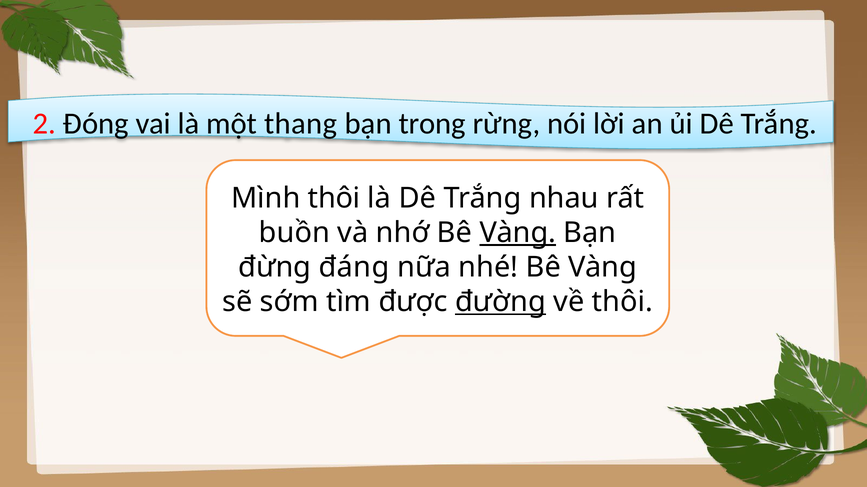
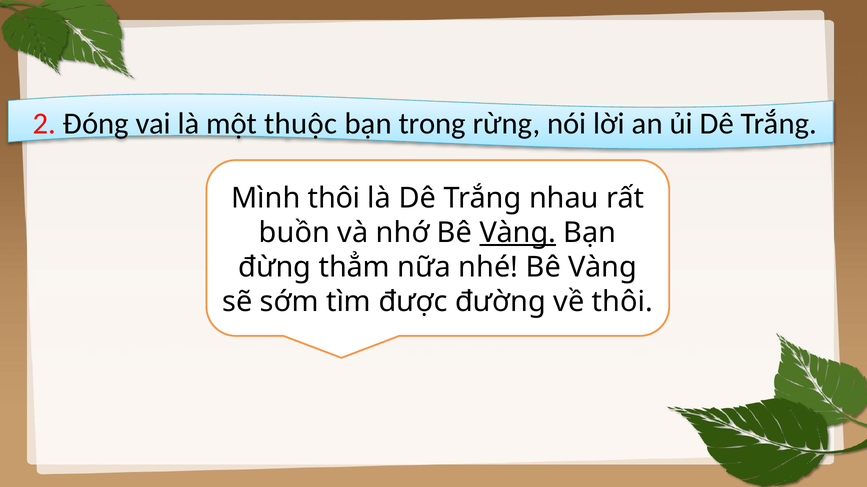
thang: thang -> thuộc
đáng: đáng -> thẳm
đường underline: present -> none
